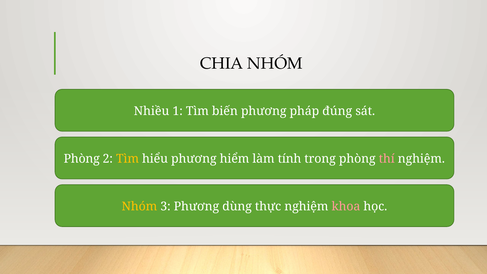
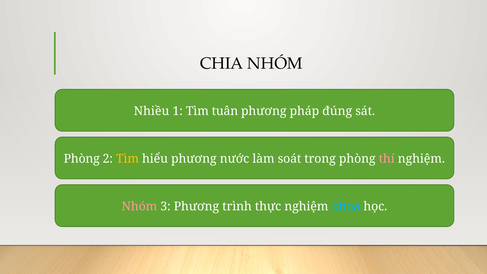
biến: biến -> tuân
hiểm: hiểm -> nước
tính: tính -> soát
Nhóm at (139, 206) colour: yellow -> pink
dùng: dùng -> trình
khoa colour: pink -> light blue
